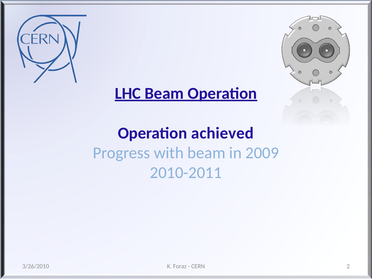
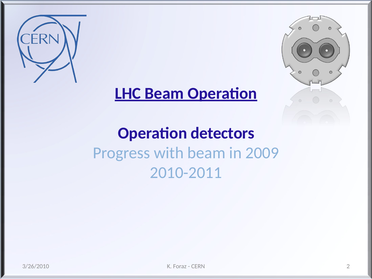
achieved: achieved -> detectors
